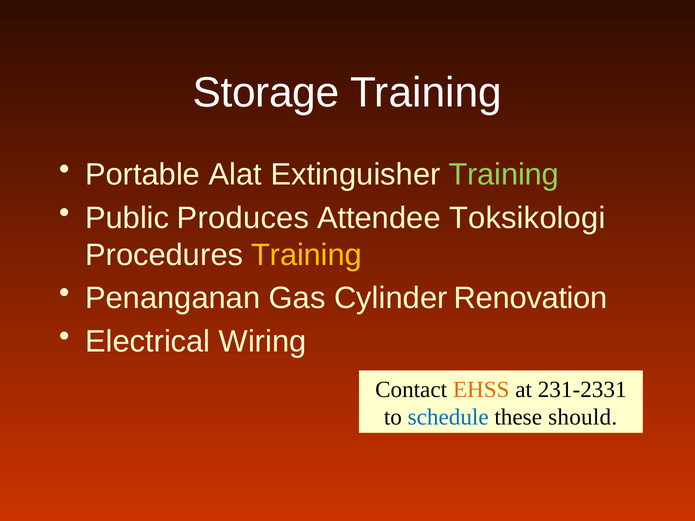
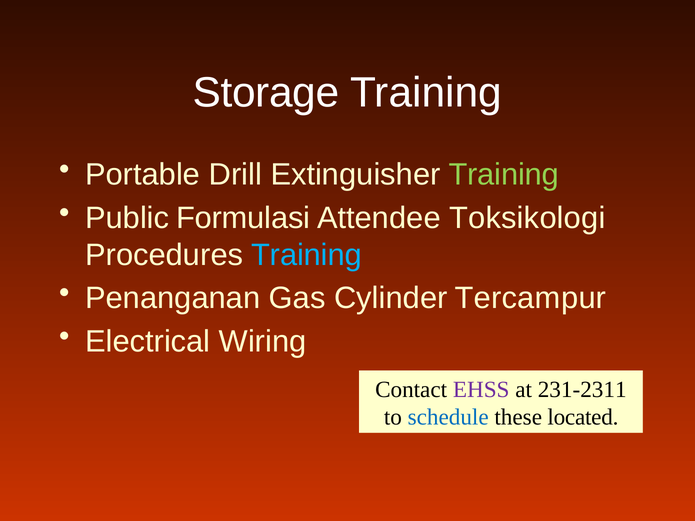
Alat: Alat -> Drill
Produces: Produces -> Formulasi
Training at (306, 255) colour: yellow -> light blue
Renovation: Renovation -> Tercampur
EHSS colour: orange -> purple
231-2331: 231-2331 -> 231-2311
should: should -> located
